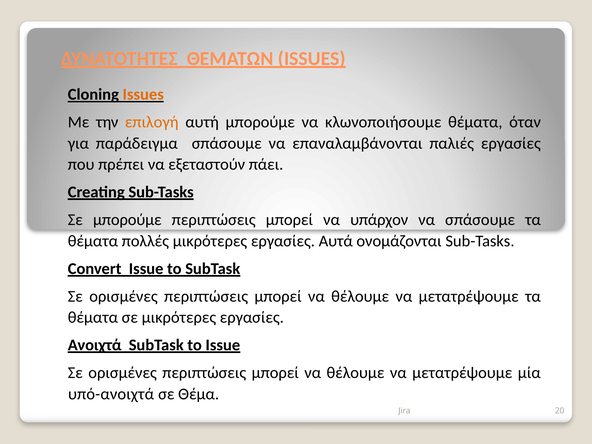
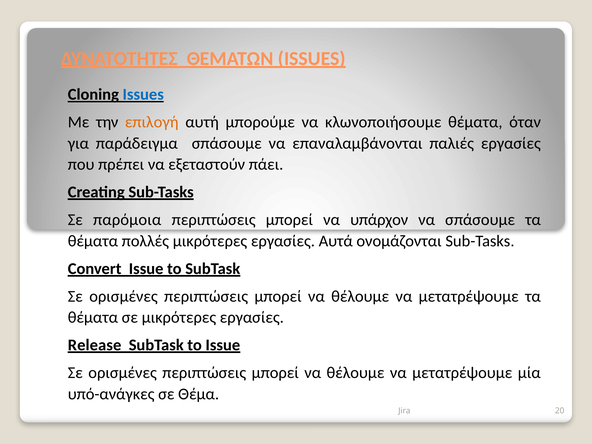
Issues at (143, 95) colour: orange -> blue
Σε μπορούμε: μπορούμε -> παρόμοια
Ανοιχτά: Ανοιχτά -> Release
υπό-ανοιχτά: υπό-ανοιχτά -> υπό-ανάγκες
